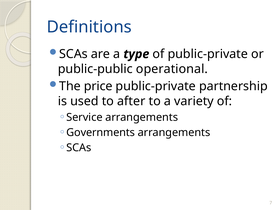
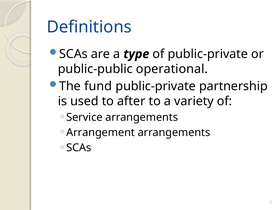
price: price -> fund
Governments: Governments -> Arrangement
